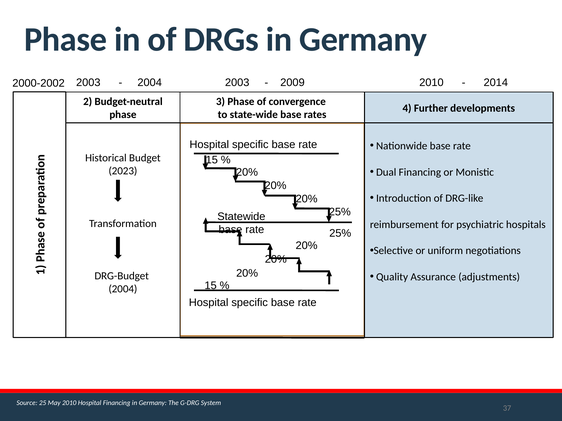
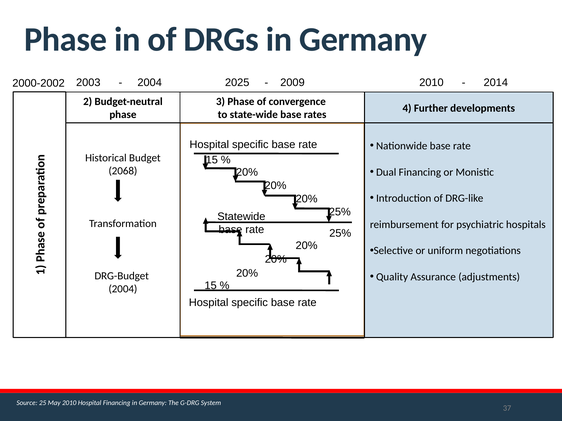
2004 2003: 2003 -> 2025
2023: 2023 -> 2068
